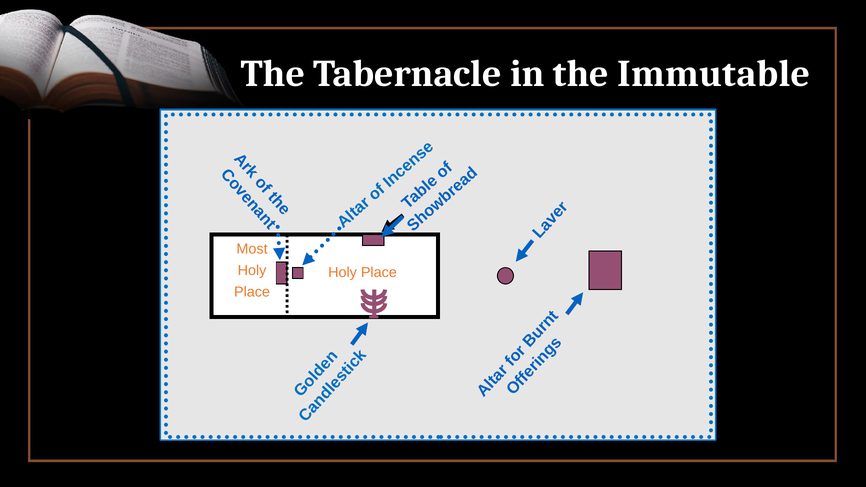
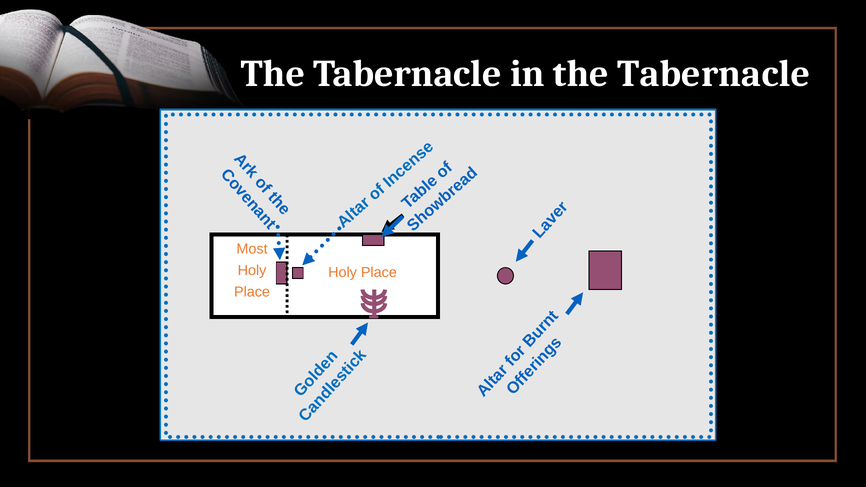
in the Immutable: Immutable -> Tabernacle
